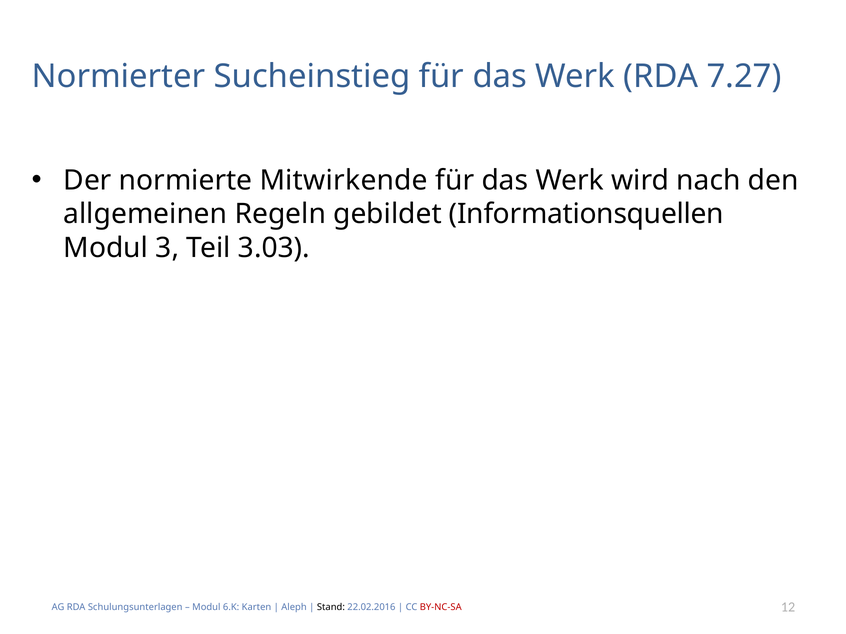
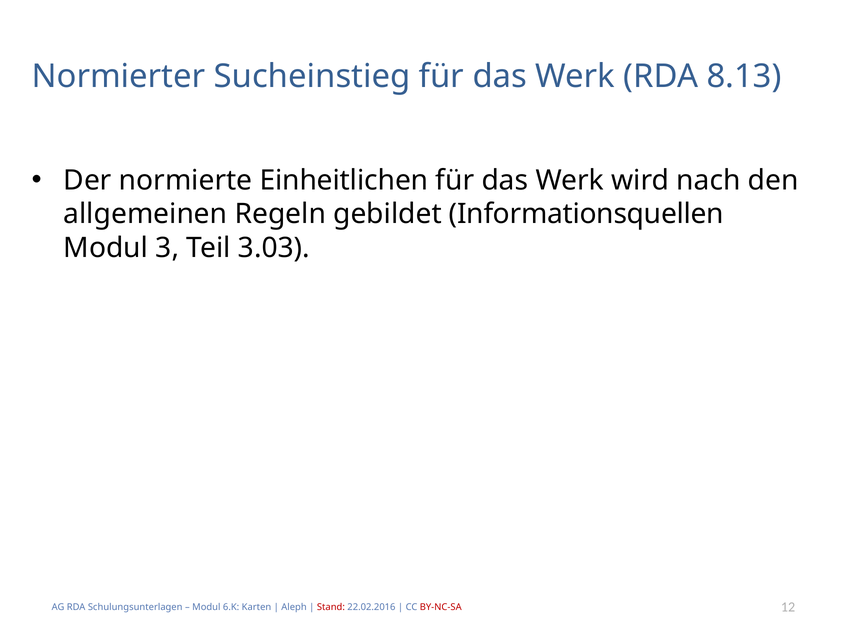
7.27: 7.27 -> 8.13
Mitwirkende: Mitwirkende -> Einheitlichen
Stand colour: black -> red
